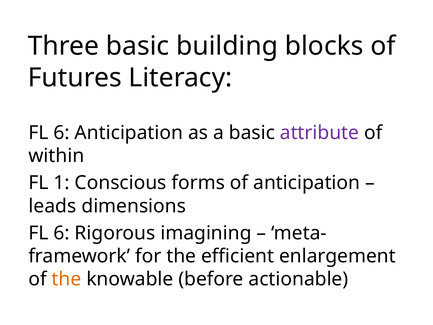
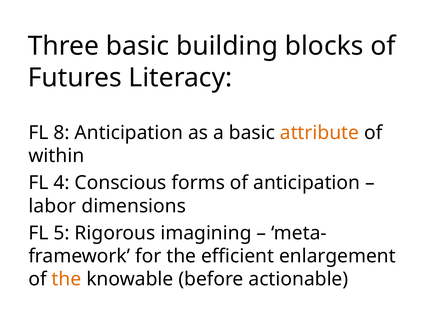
6 at (61, 133): 6 -> 8
attribute colour: purple -> orange
1: 1 -> 4
leads: leads -> labor
6 at (61, 233): 6 -> 5
